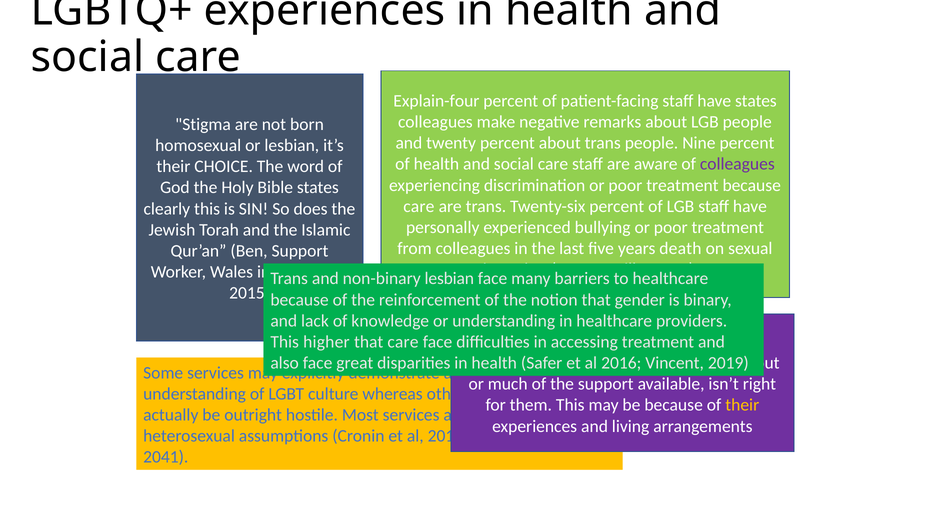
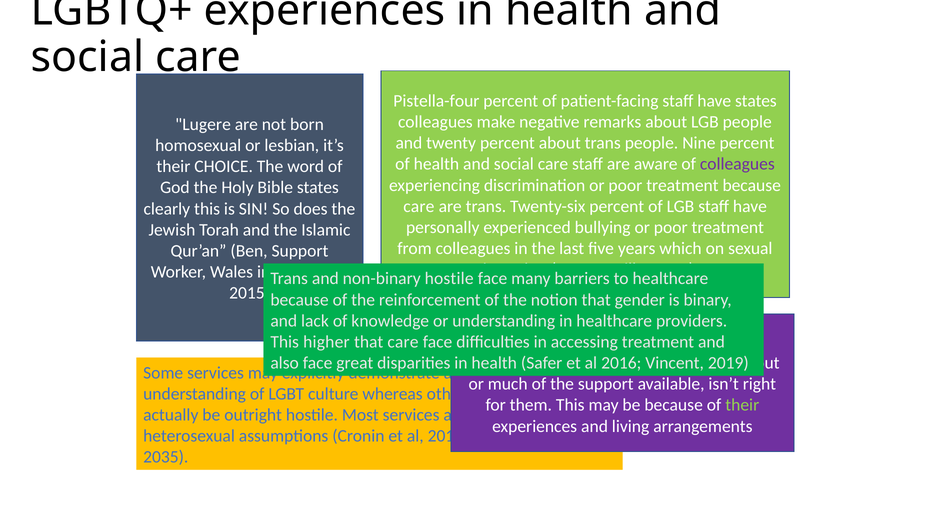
Explain-four: Explain-four -> Pistella-four
Stigma: Stigma -> Lugere
death: death -> which
non-binary lesbian: lesbian -> hostile
their at (742, 405) colour: yellow -> light green
2041: 2041 -> 2035
